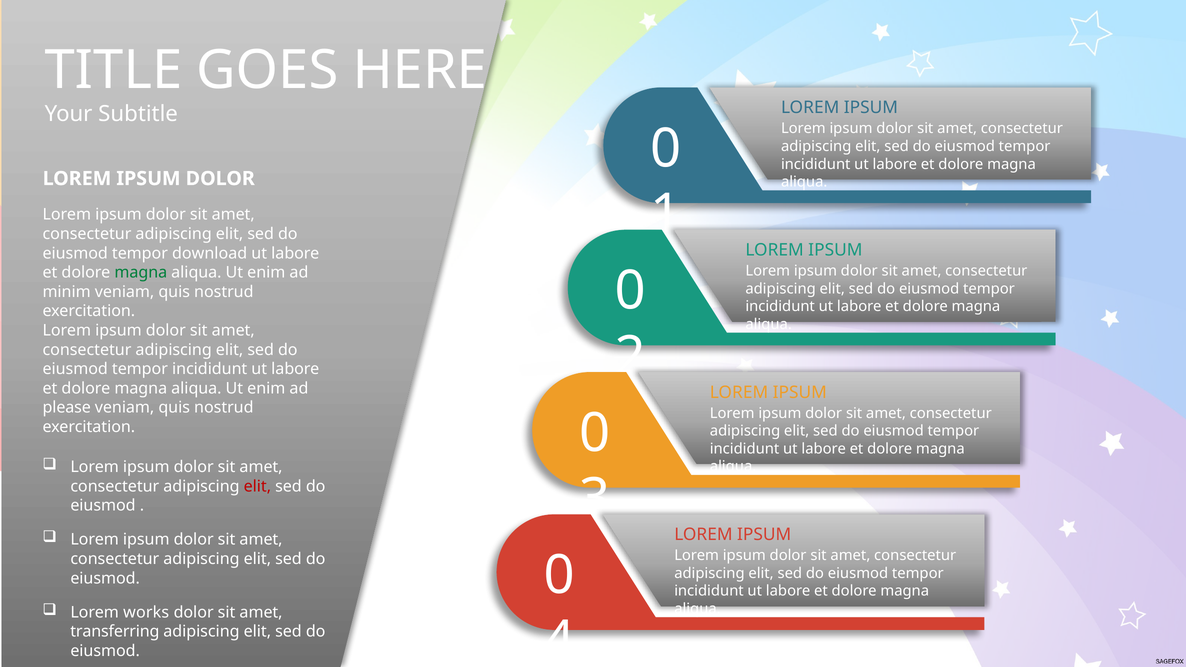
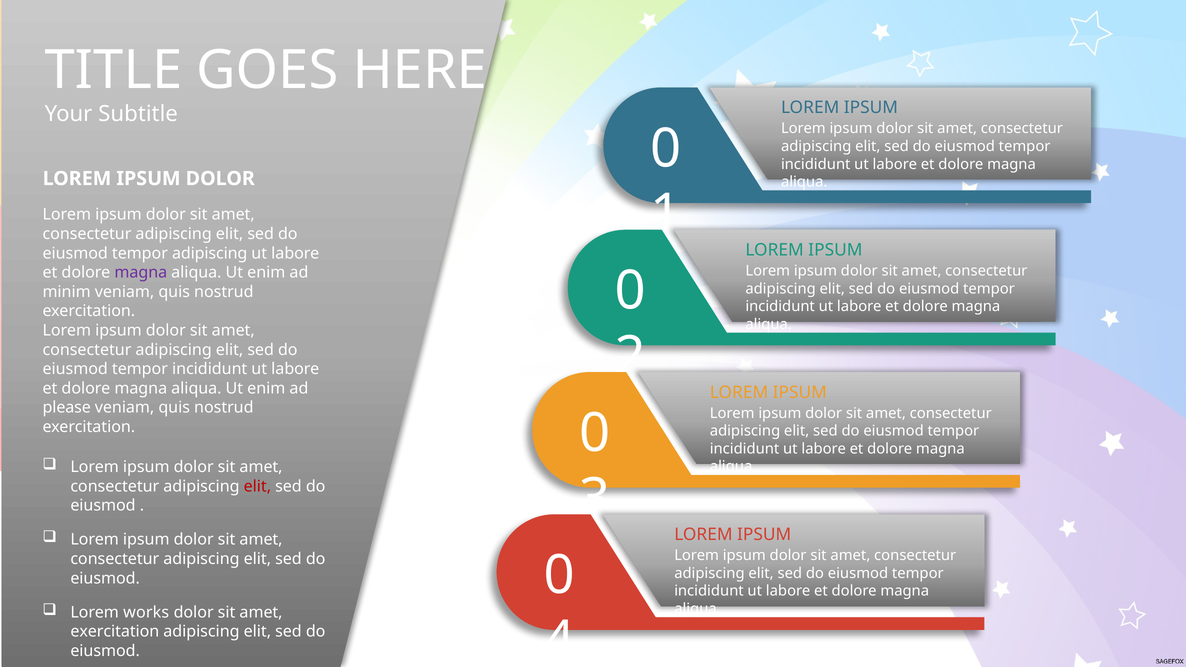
tempor download: download -> adipiscing
magna at (141, 273) colour: green -> purple
transferring at (115, 632): transferring -> exercitation
